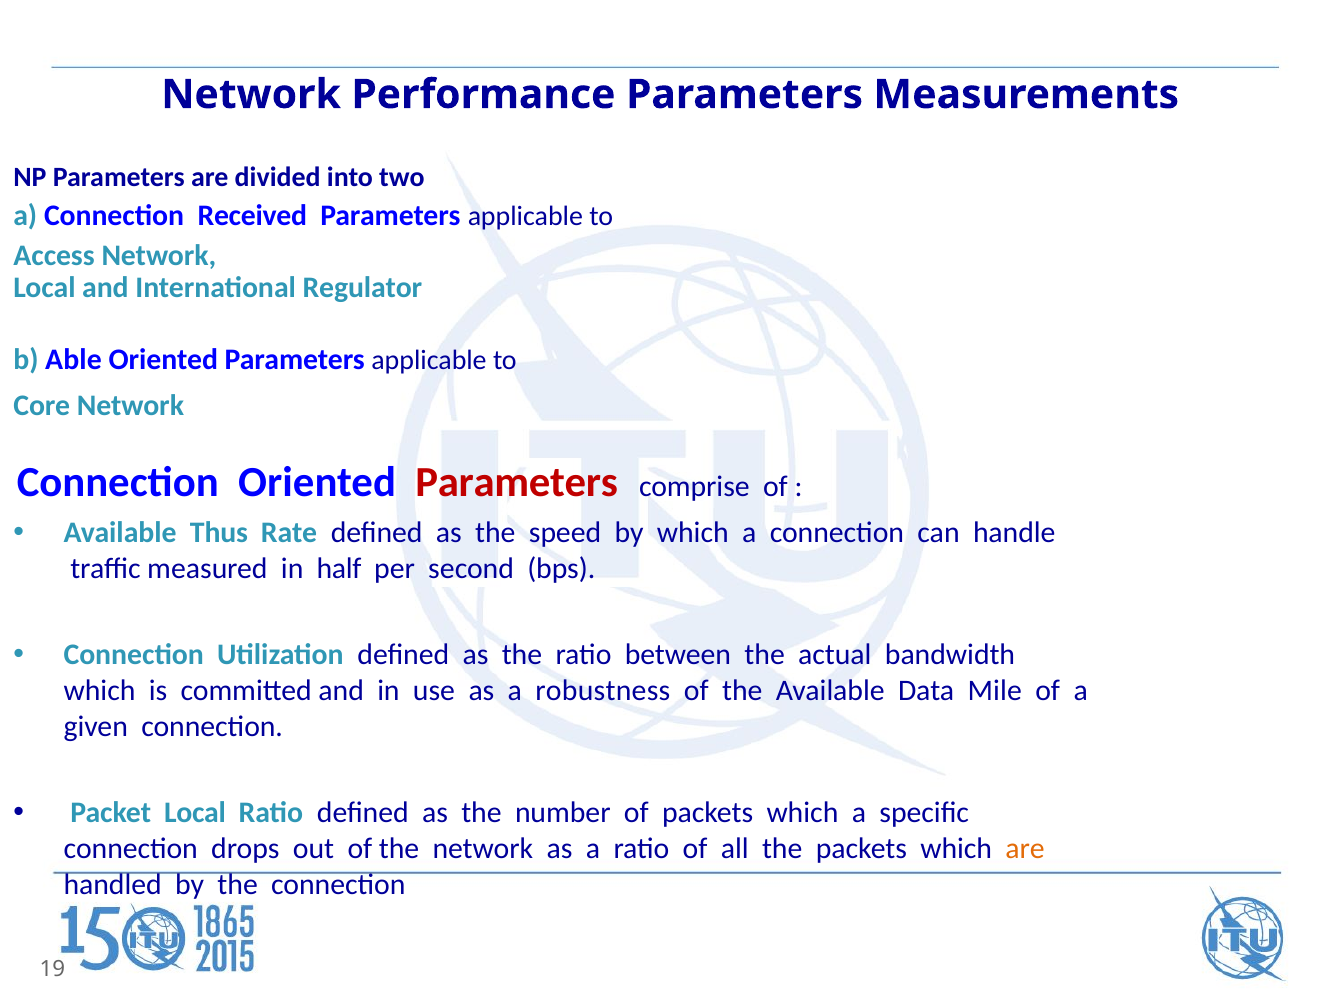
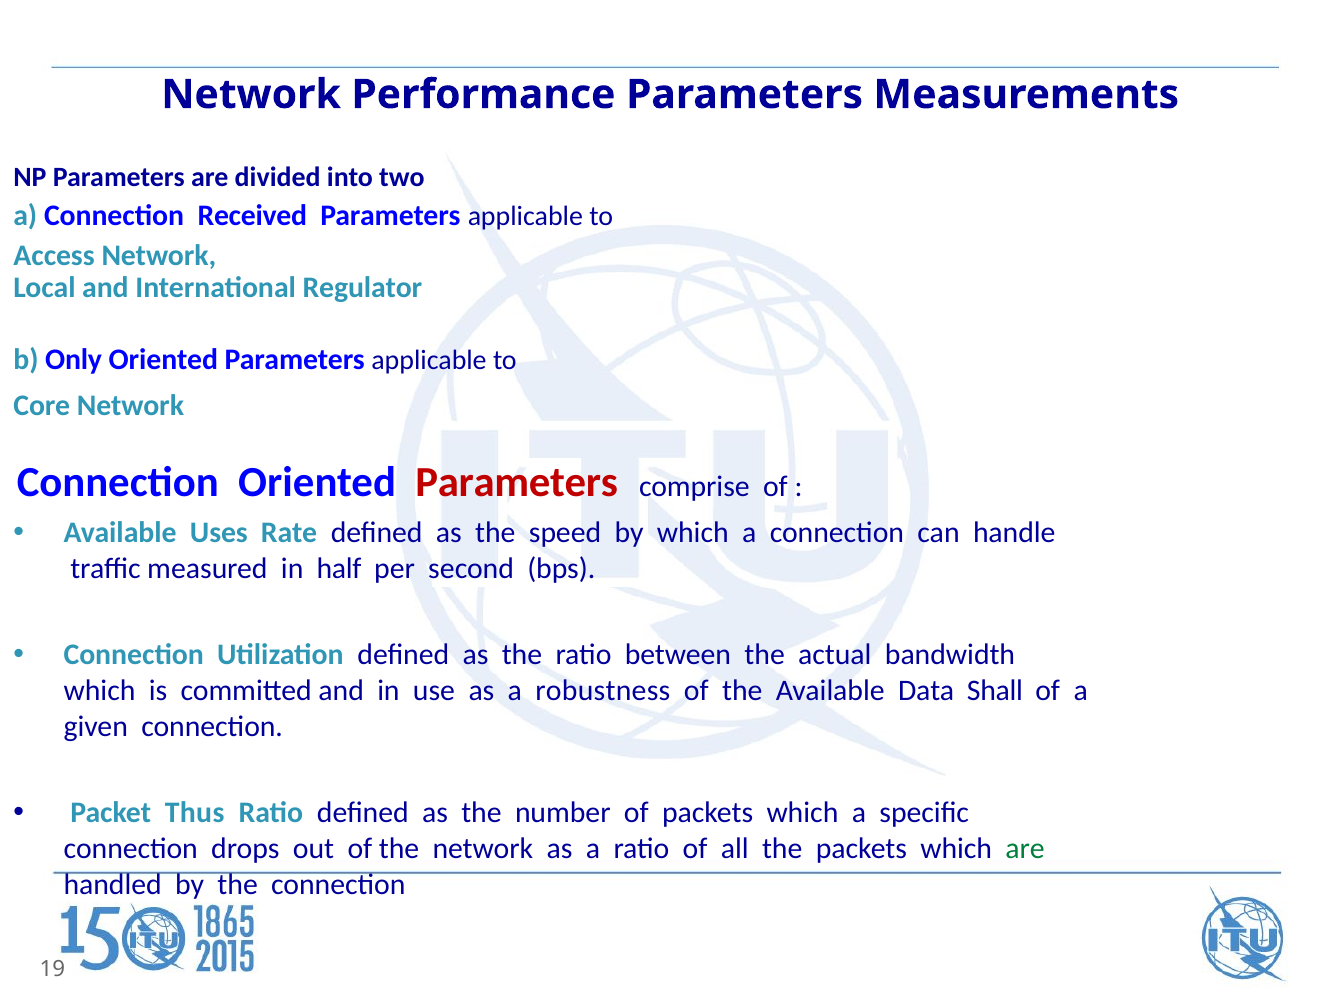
Able: Able -> Only
Thus: Thus -> Uses
Mile: Mile -> Shall
Packet Local: Local -> Thus
are at (1025, 848) colour: orange -> green
